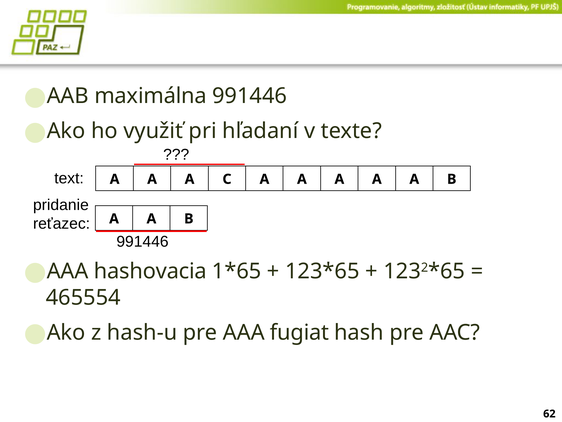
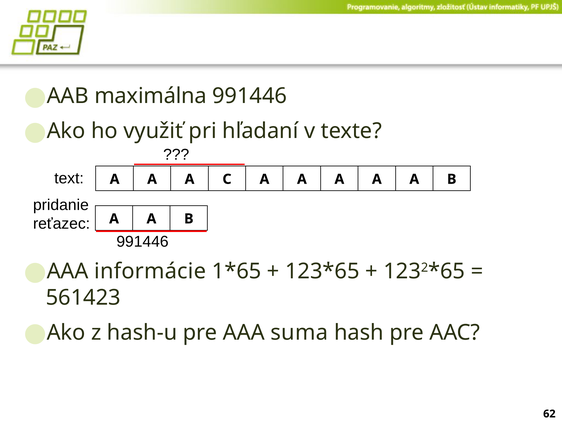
hashovacia: hashovacia -> informácie
465554: 465554 -> 561423
fugiat: fugiat -> suma
